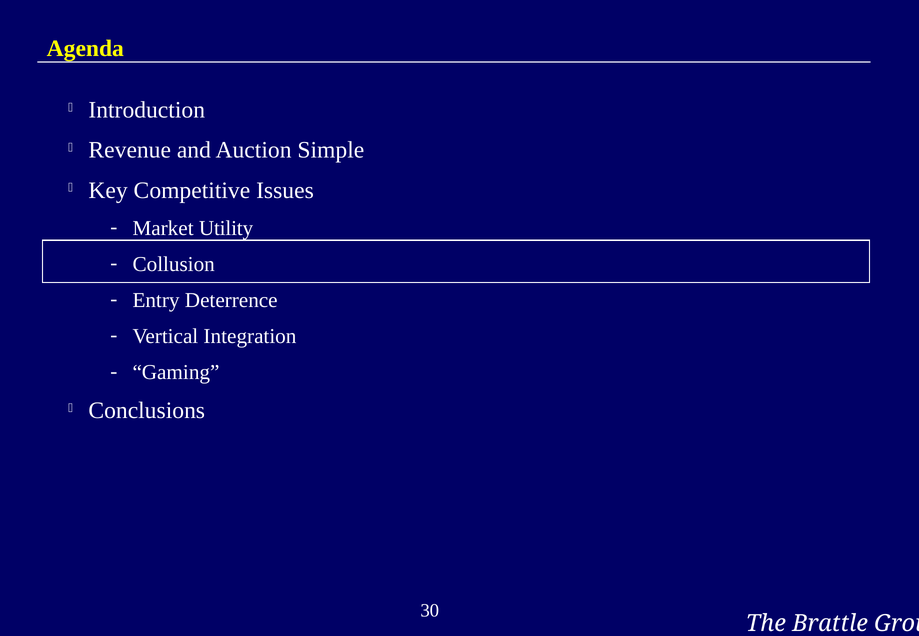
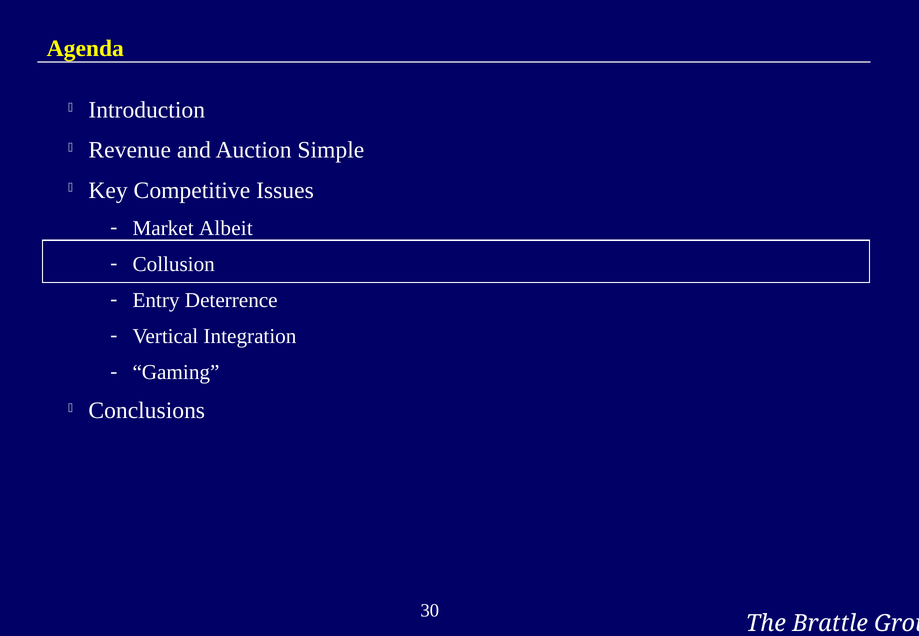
Utility: Utility -> Albeit
